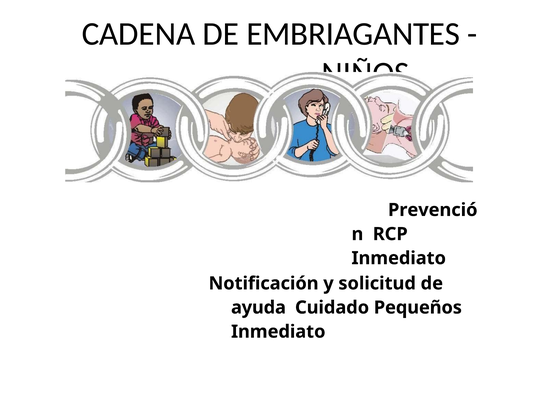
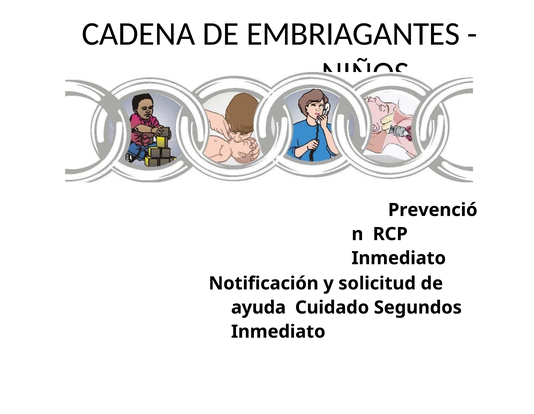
Pequeños: Pequeños -> Segundos
